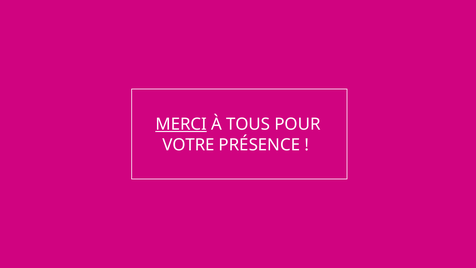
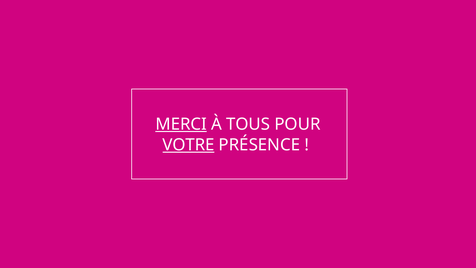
VOTRE underline: none -> present
